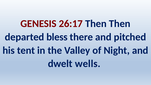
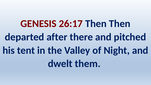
bless: bless -> after
wells: wells -> them
